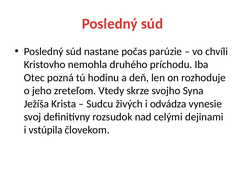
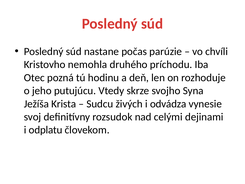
zreteľom: zreteľom -> putujúcu
vstúpila: vstúpila -> odplatu
